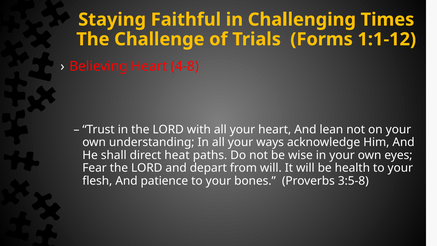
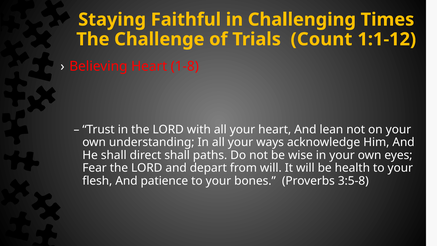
Forms: Forms -> Count
4-8: 4-8 -> 1-8
direct heat: heat -> shall
